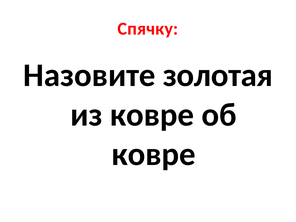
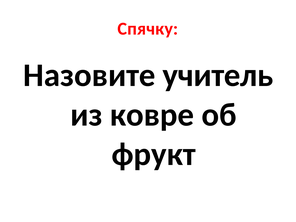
золотая: золотая -> учитель
ковре at (154, 154): ковре -> фрукт
